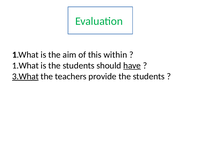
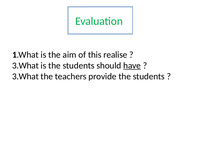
within: within -> realise
1.What at (25, 66): 1.What -> 3.What
3.What at (25, 76) underline: present -> none
